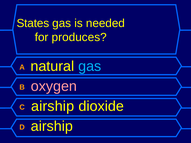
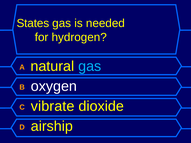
produces: produces -> hydrogen
oxygen colour: pink -> white
C airship: airship -> vibrate
